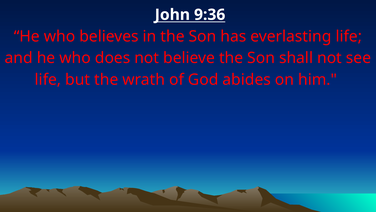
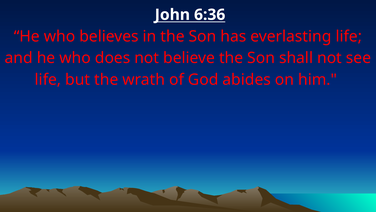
9:36: 9:36 -> 6:36
